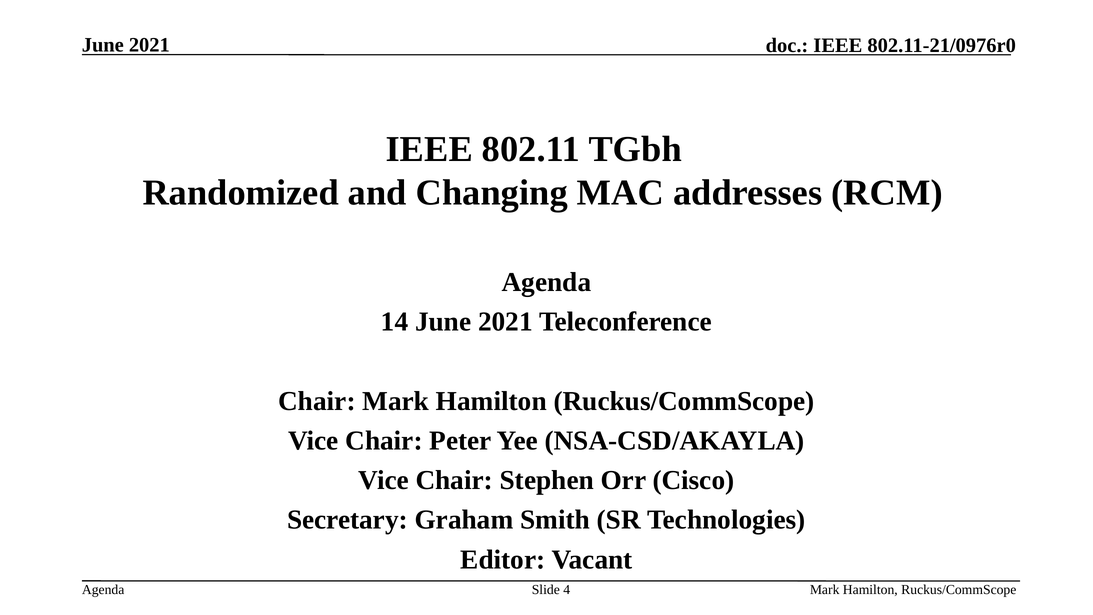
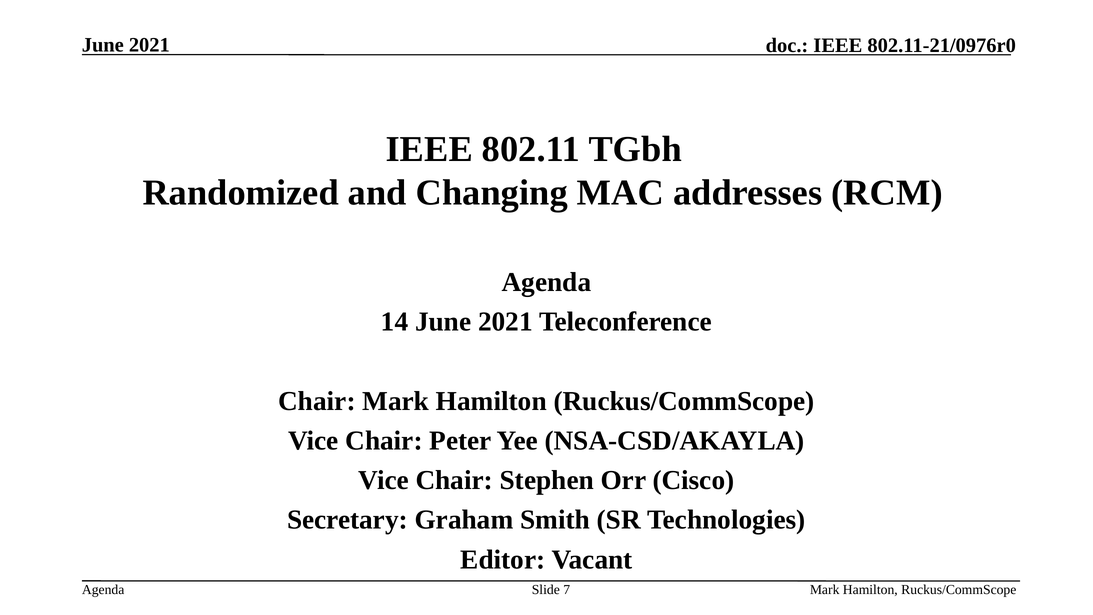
4: 4 -> 7
